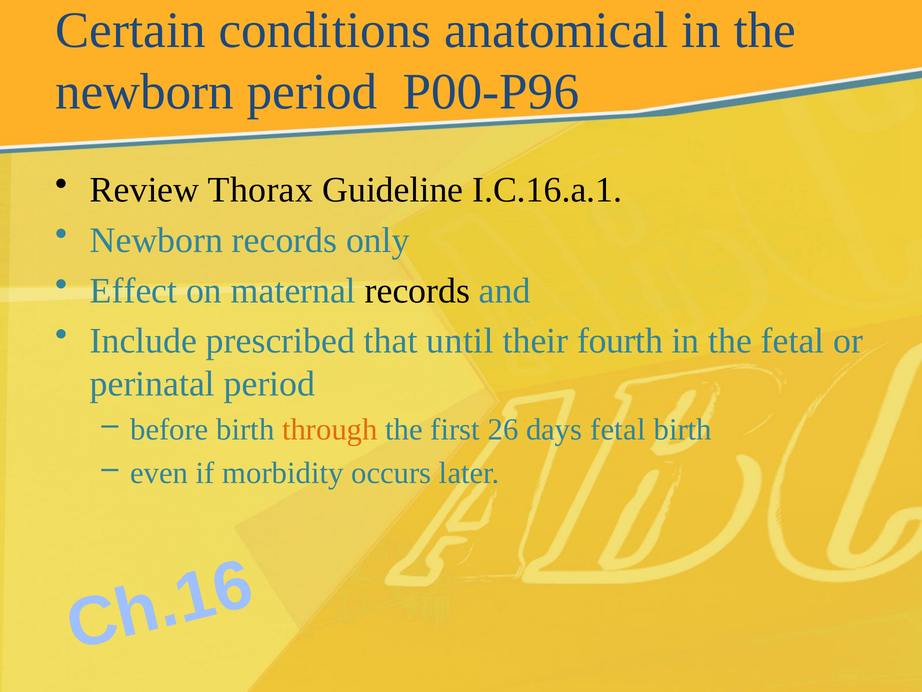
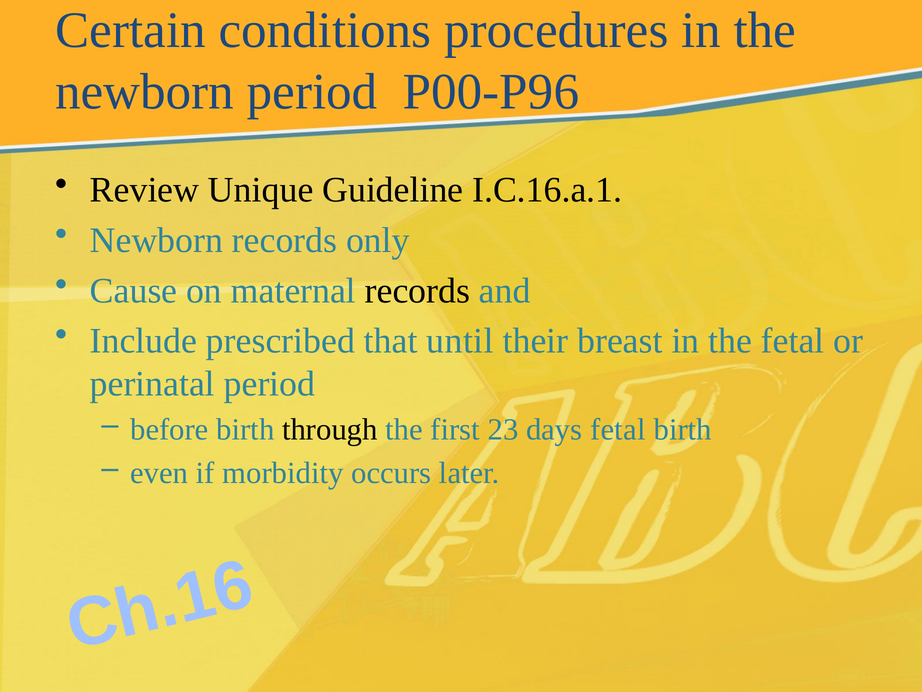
anatomical: anatomical -> procedures
Thorax: Thorax -> Unique
Effect: Effect -> Cause
fourth: fourth -> breast
through colour: orange -> black
26: 26 -> 23
